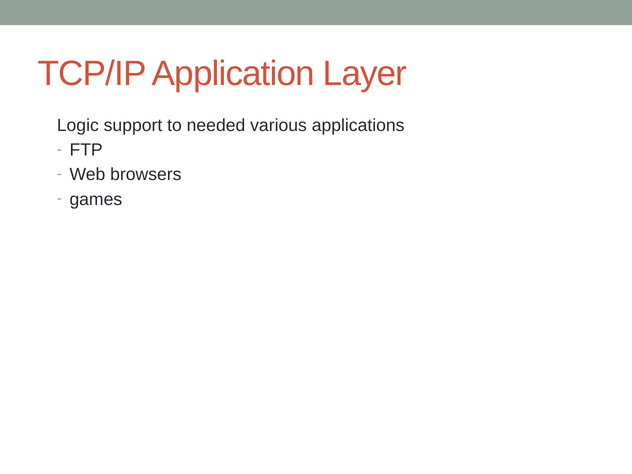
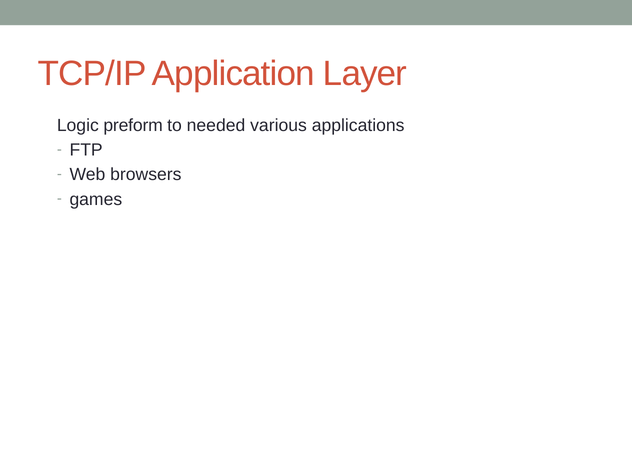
support: support -> preform
